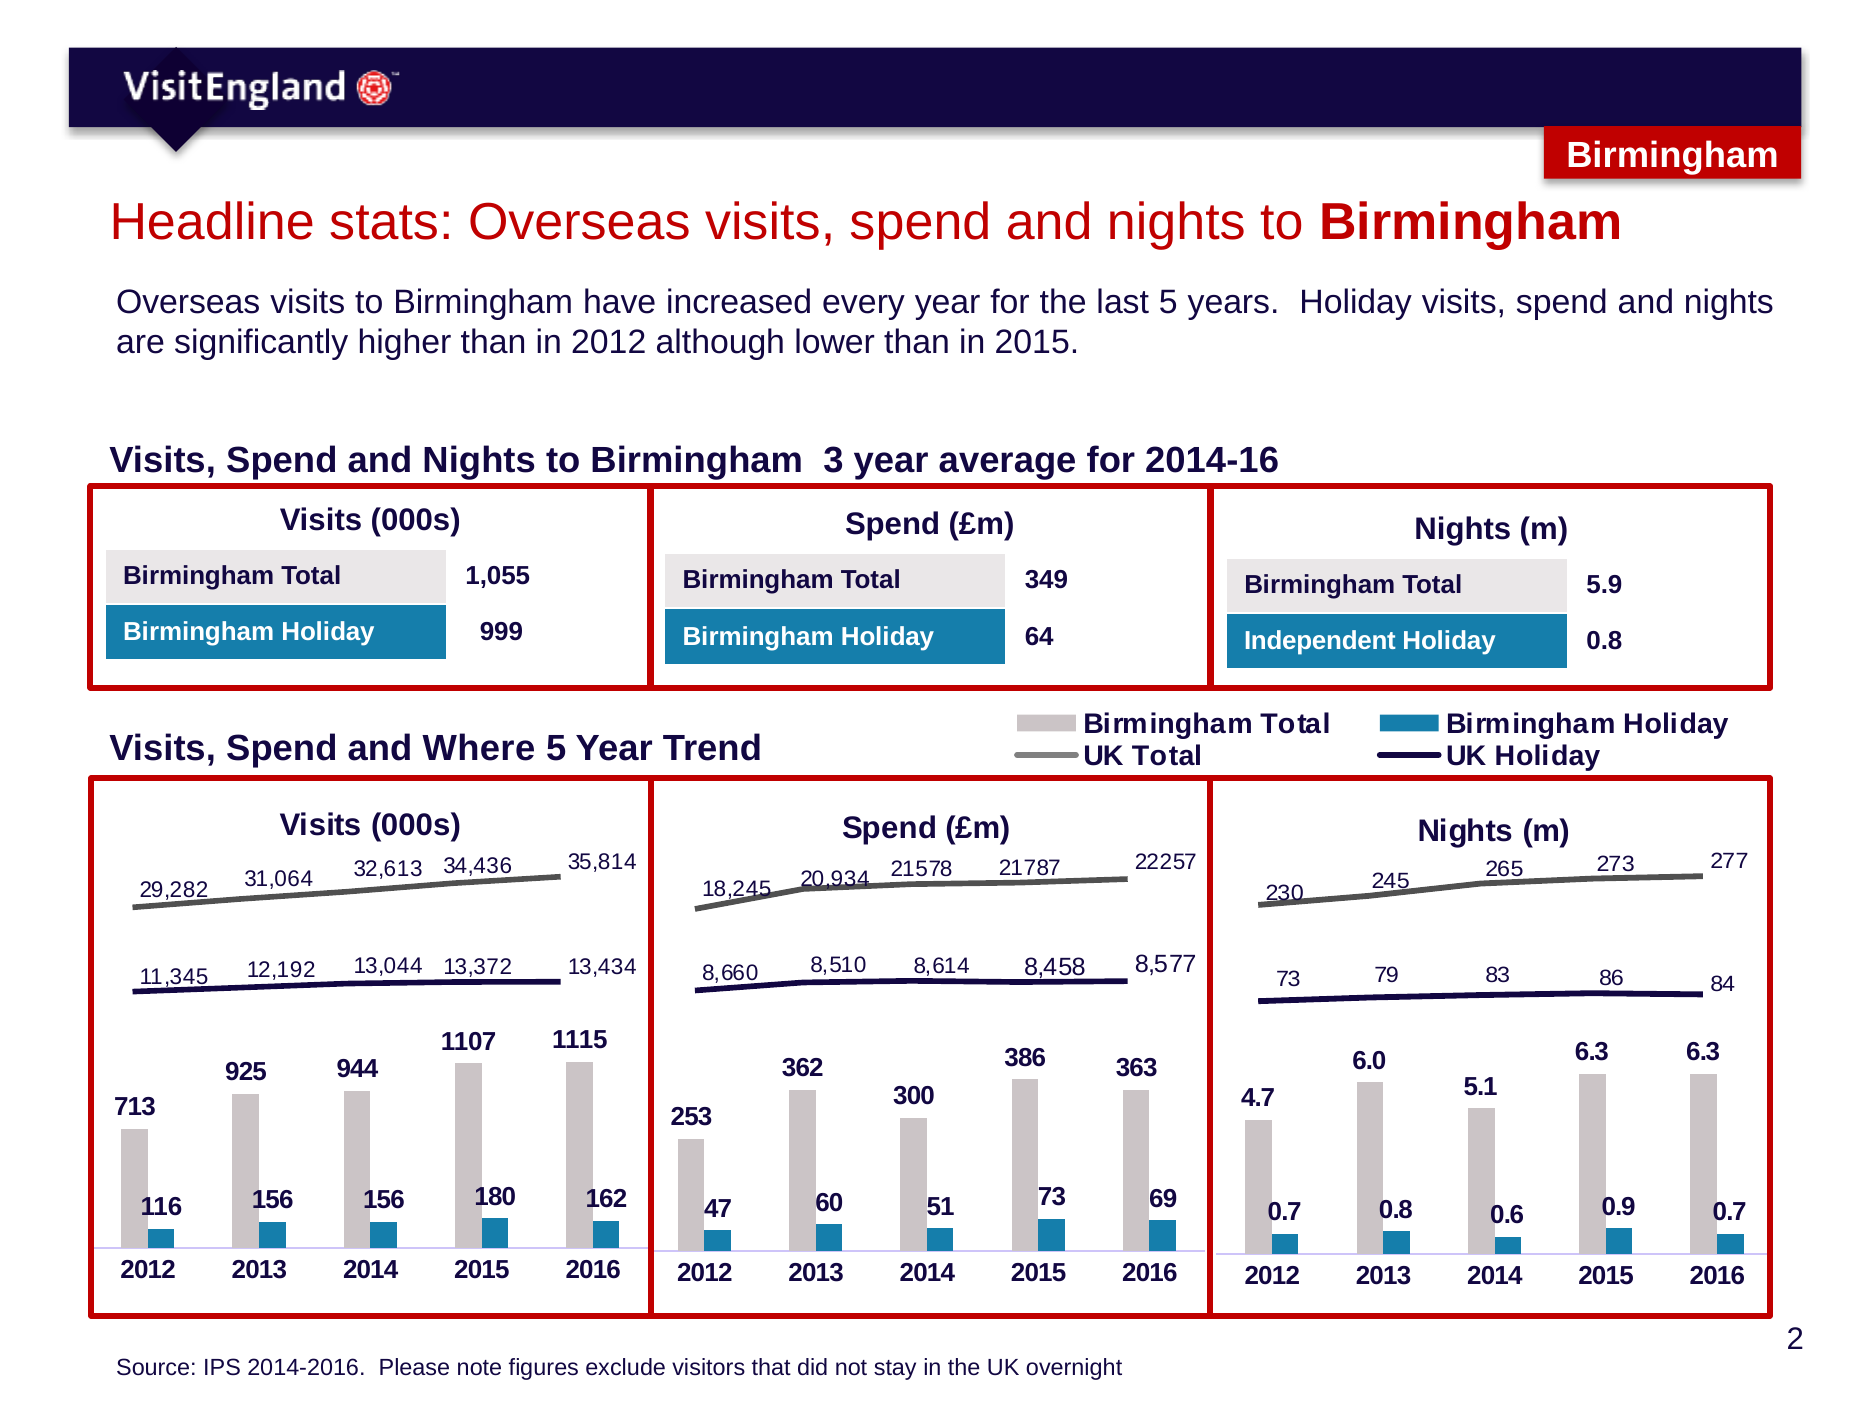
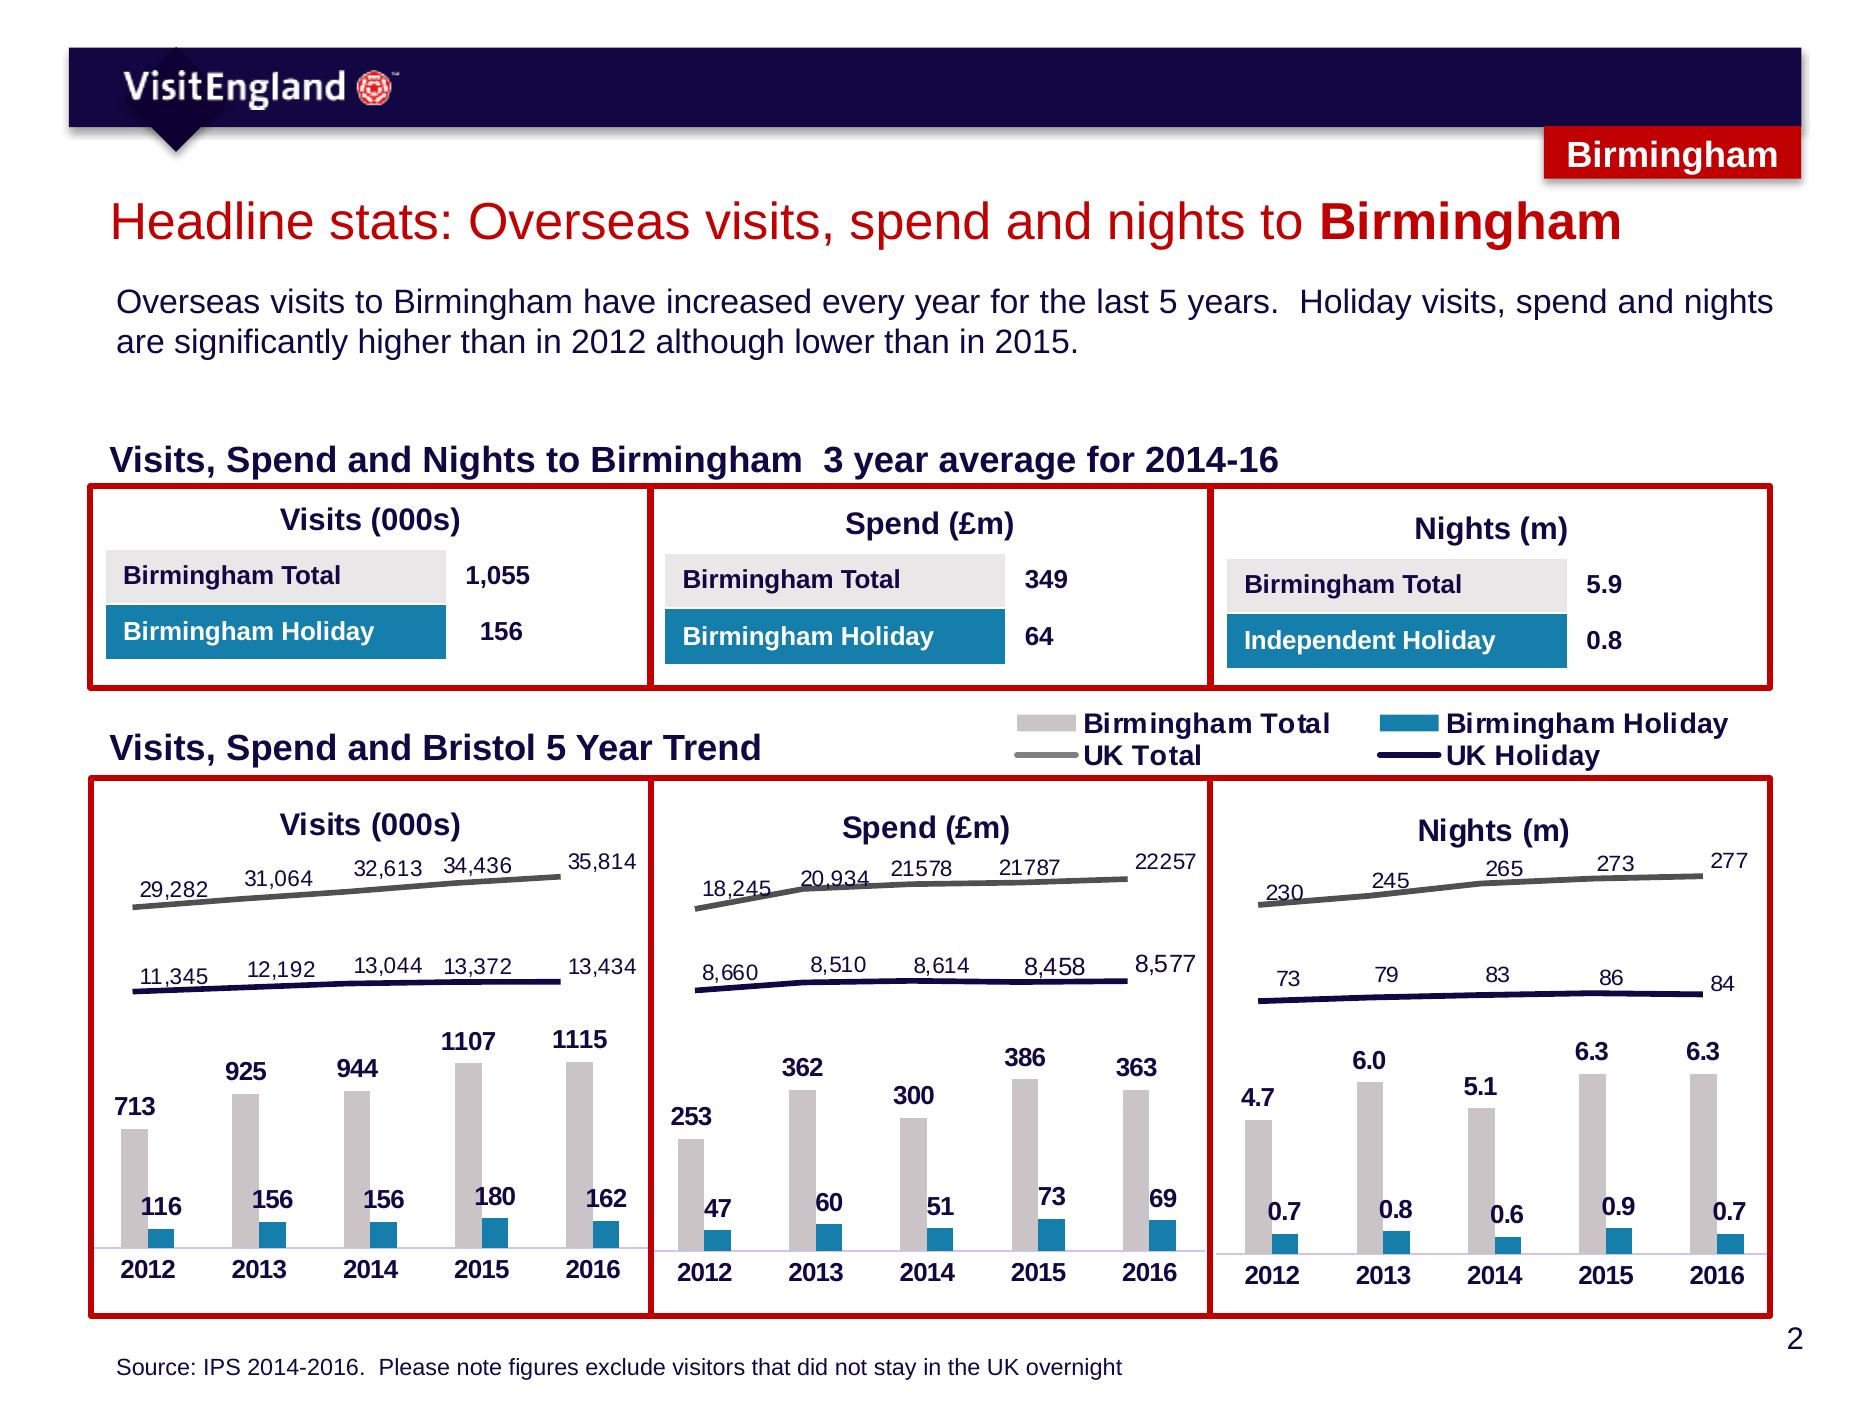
Holiday 999: 999 -> 156
Where: Where -> Bristol
